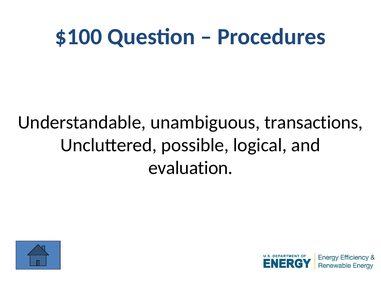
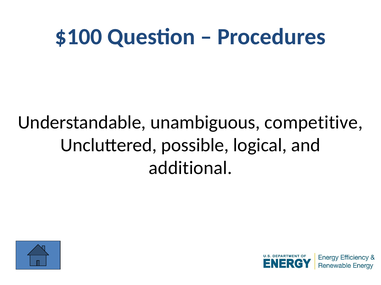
transactions: transactions -> competitive
evaluation: evaluation -> additional
